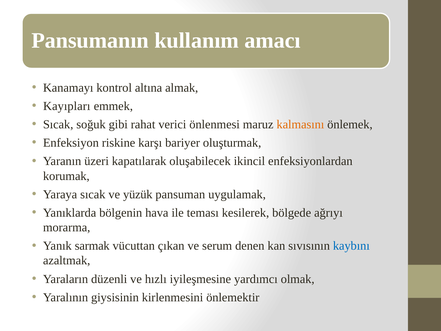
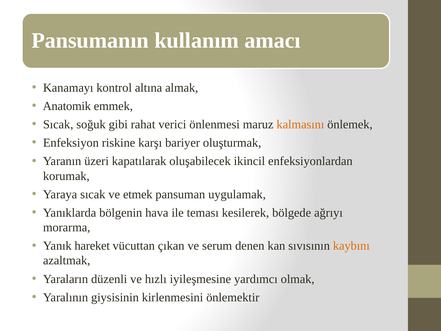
Kayıpları: Kayıpları -> Anatomik
yüzük: yüzük -> etmek
sarmak: sarmak -> hareket
kaybını colour: blue -> orange
